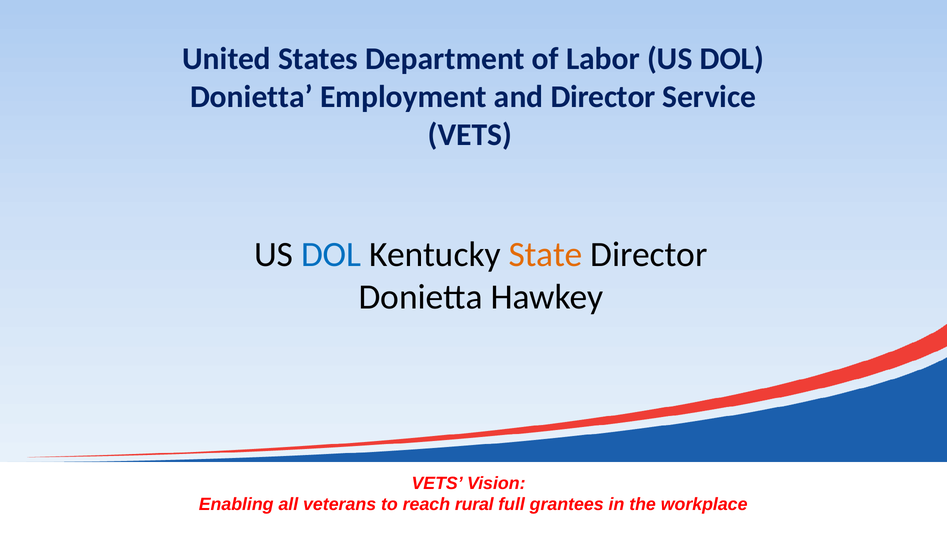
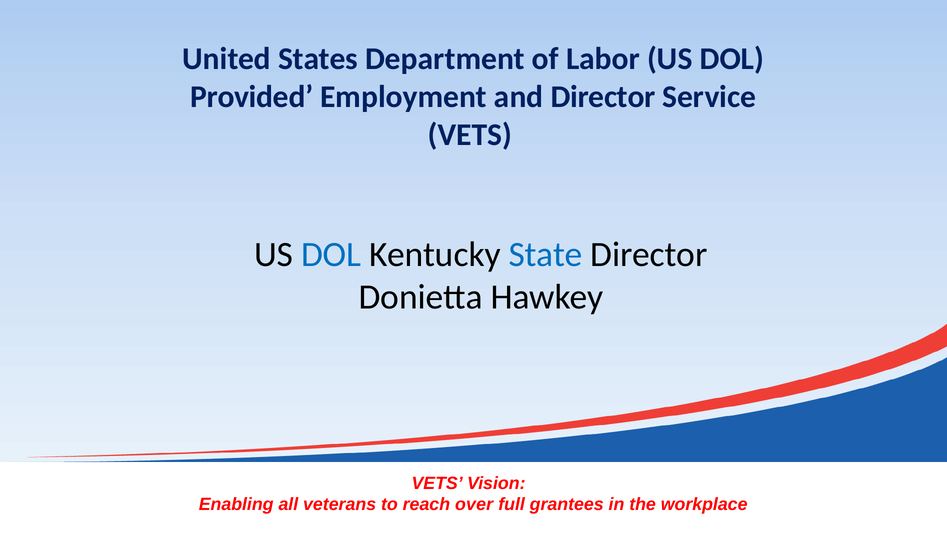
Donietta at (252, 97): Donietta -> Provided
State colour: orange -> blue
rural: rural -> over
